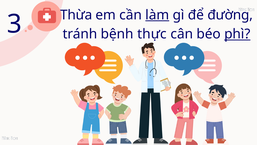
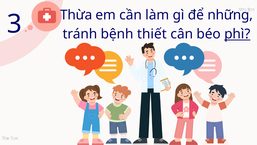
làm underline: present -> none
đường: đường -> những
thực: thực -> thiết
